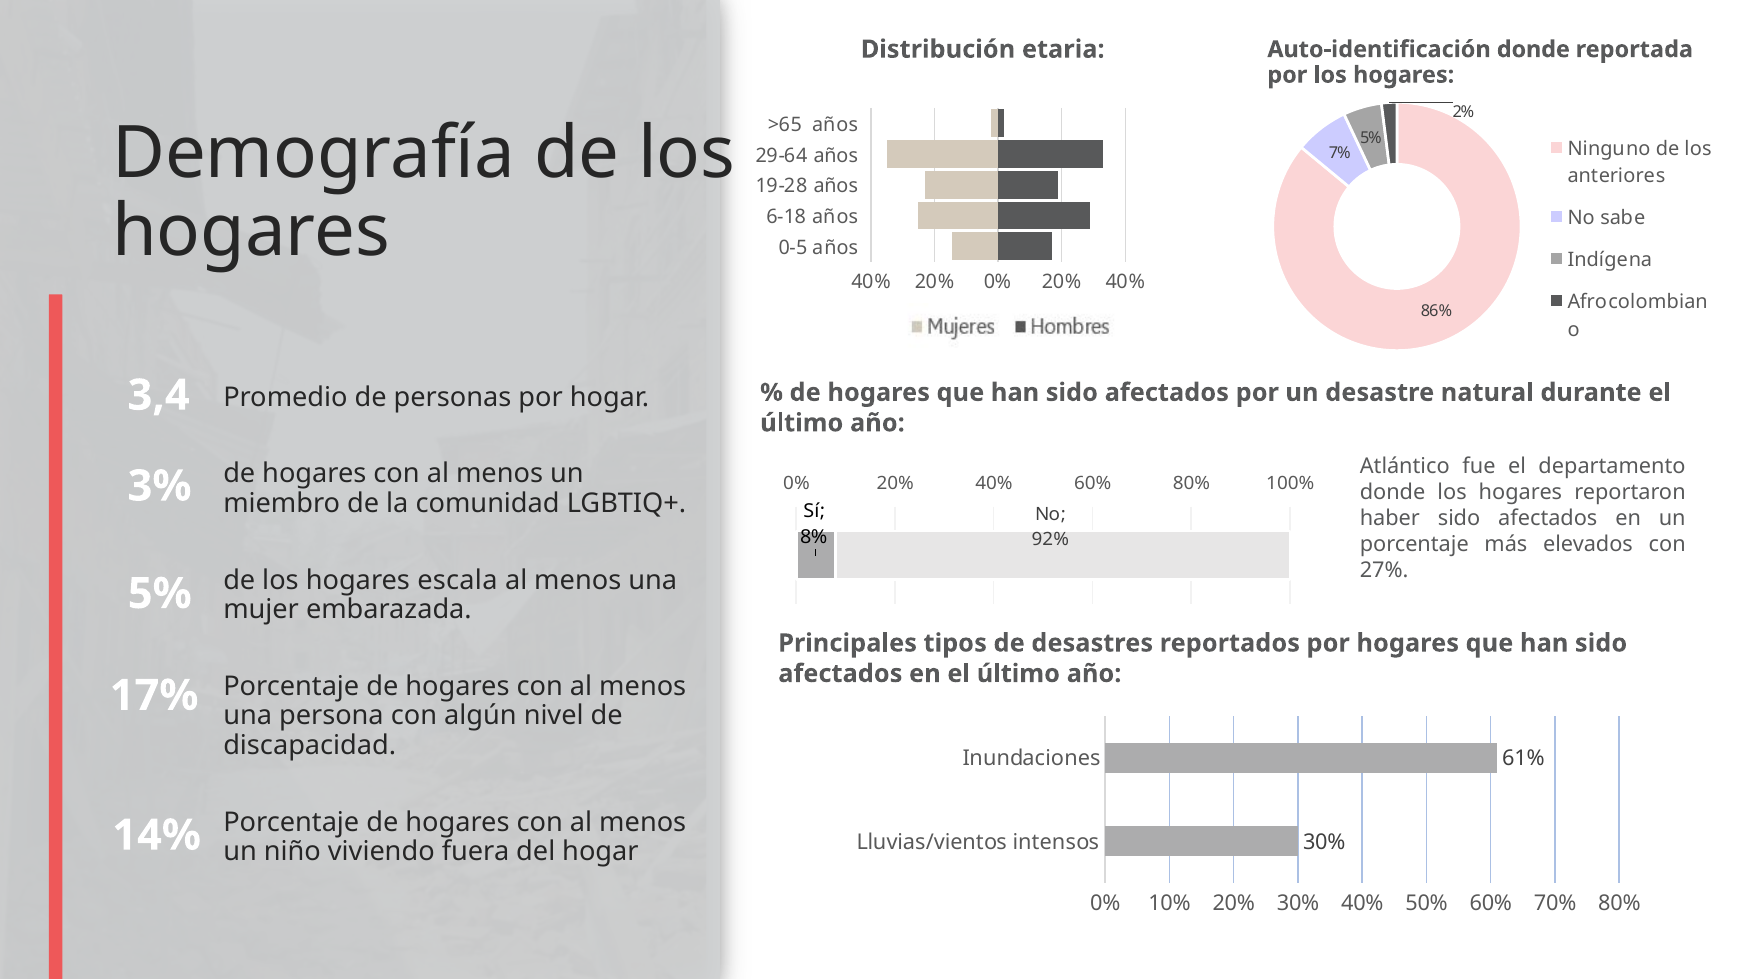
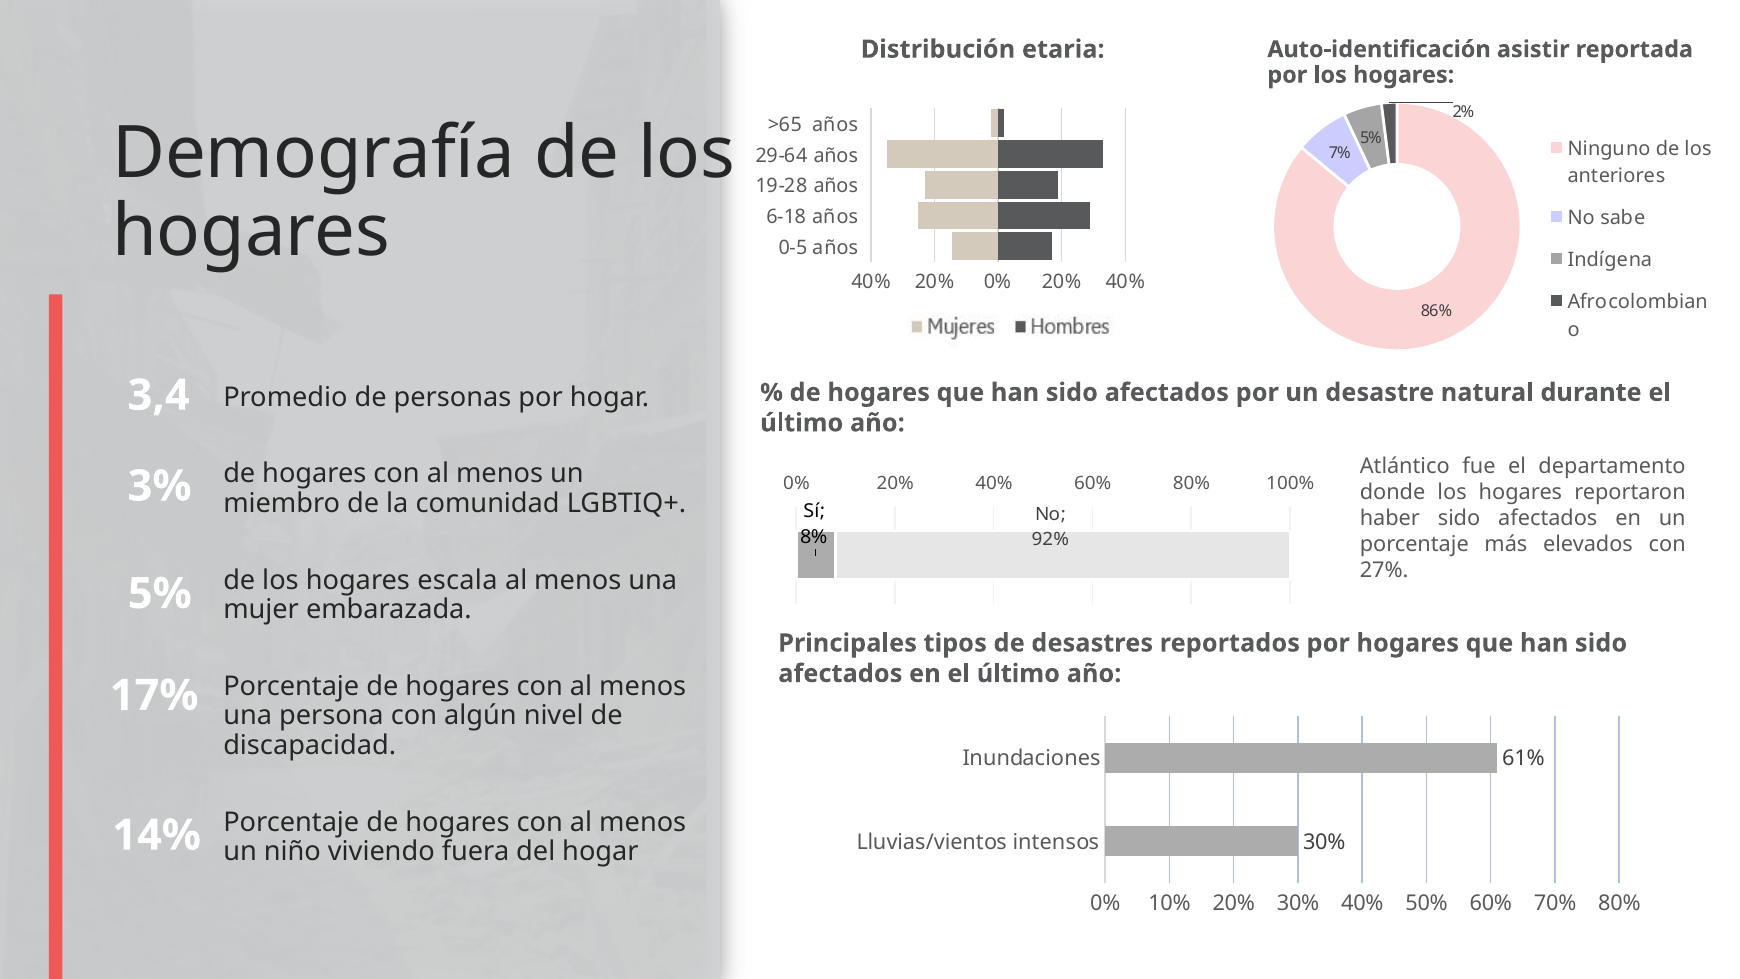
Auto-identificación donde: donde -> asistir
